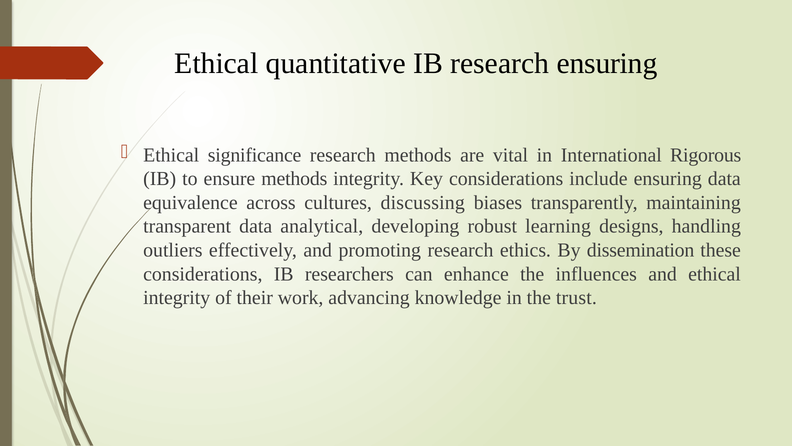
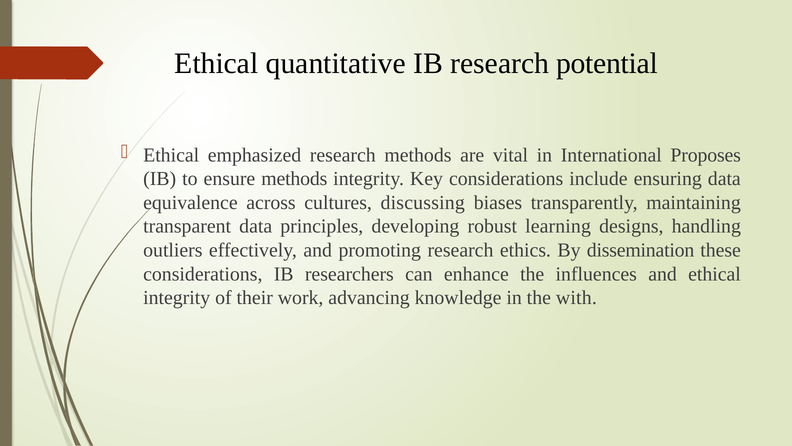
research ensuring: ensuring -> potential
significance: significance -> emphasized
Rigorous: Rigorous -> Proposes
analytical: analytical -> principles
trust: trust -> with
